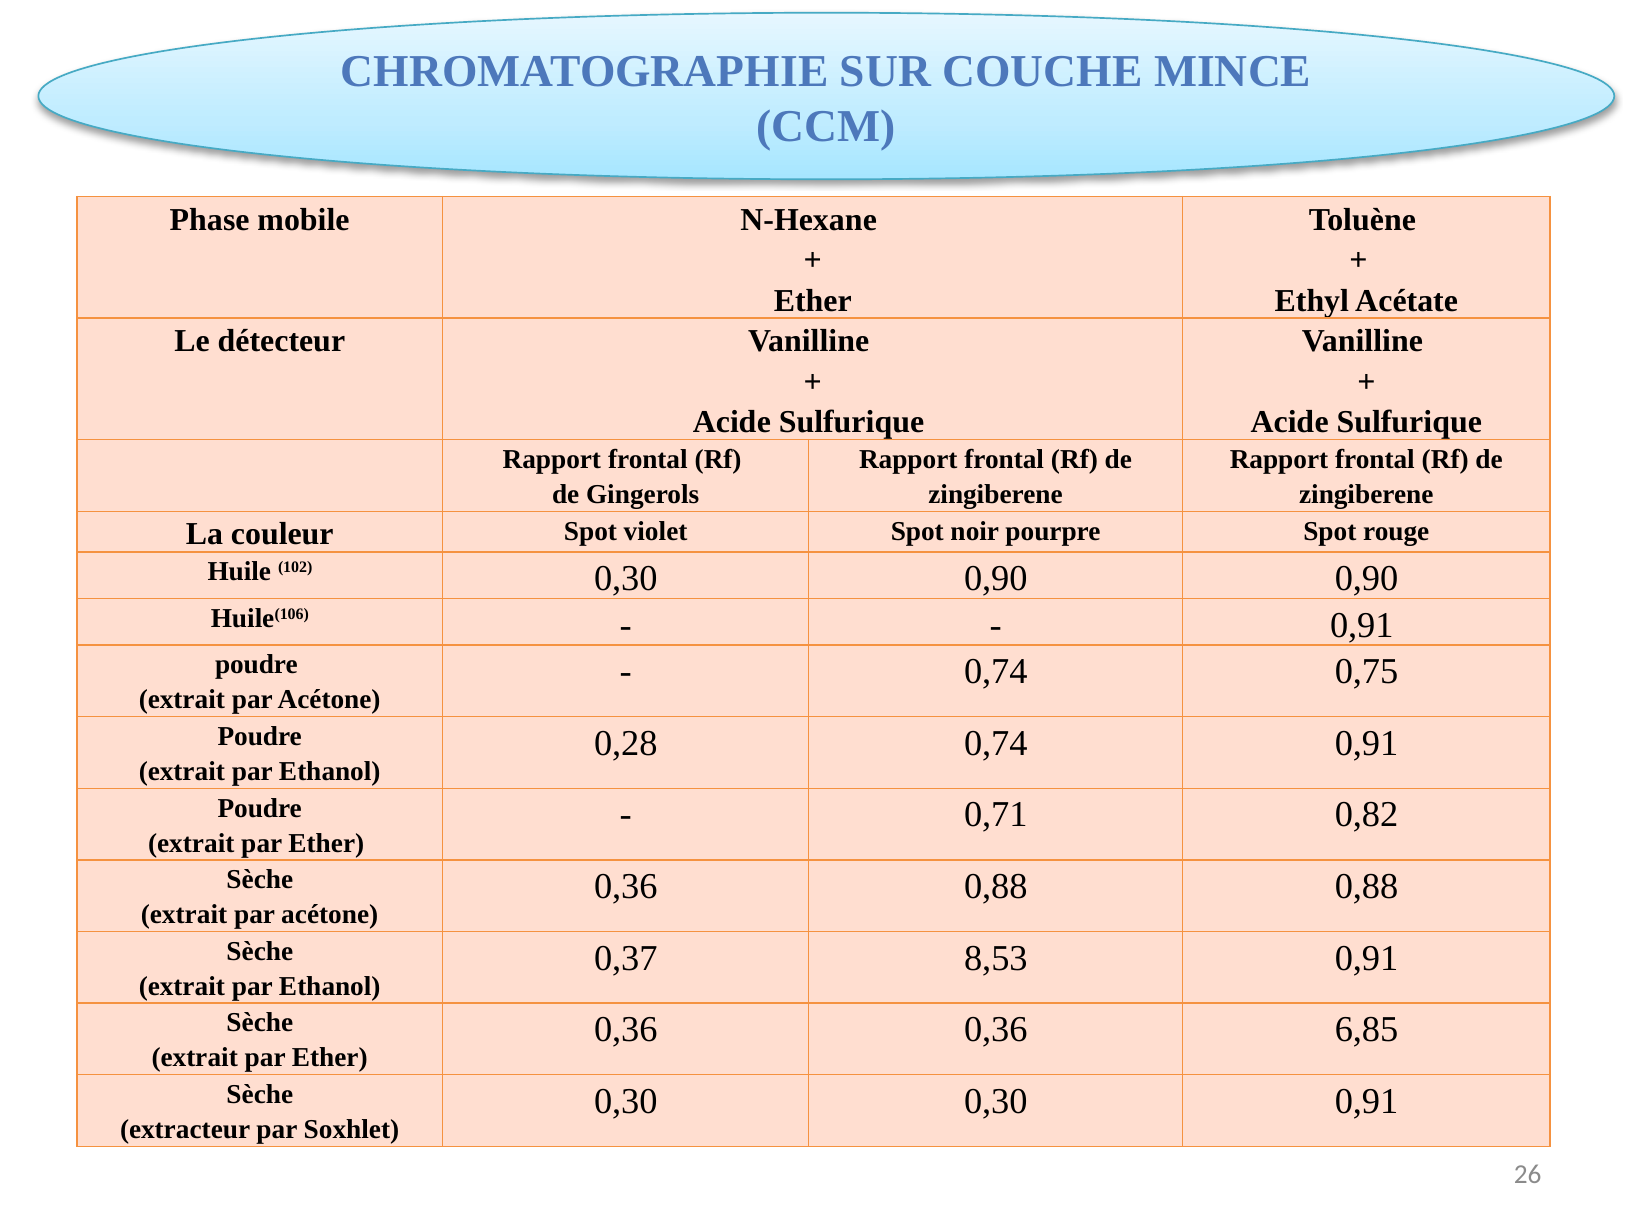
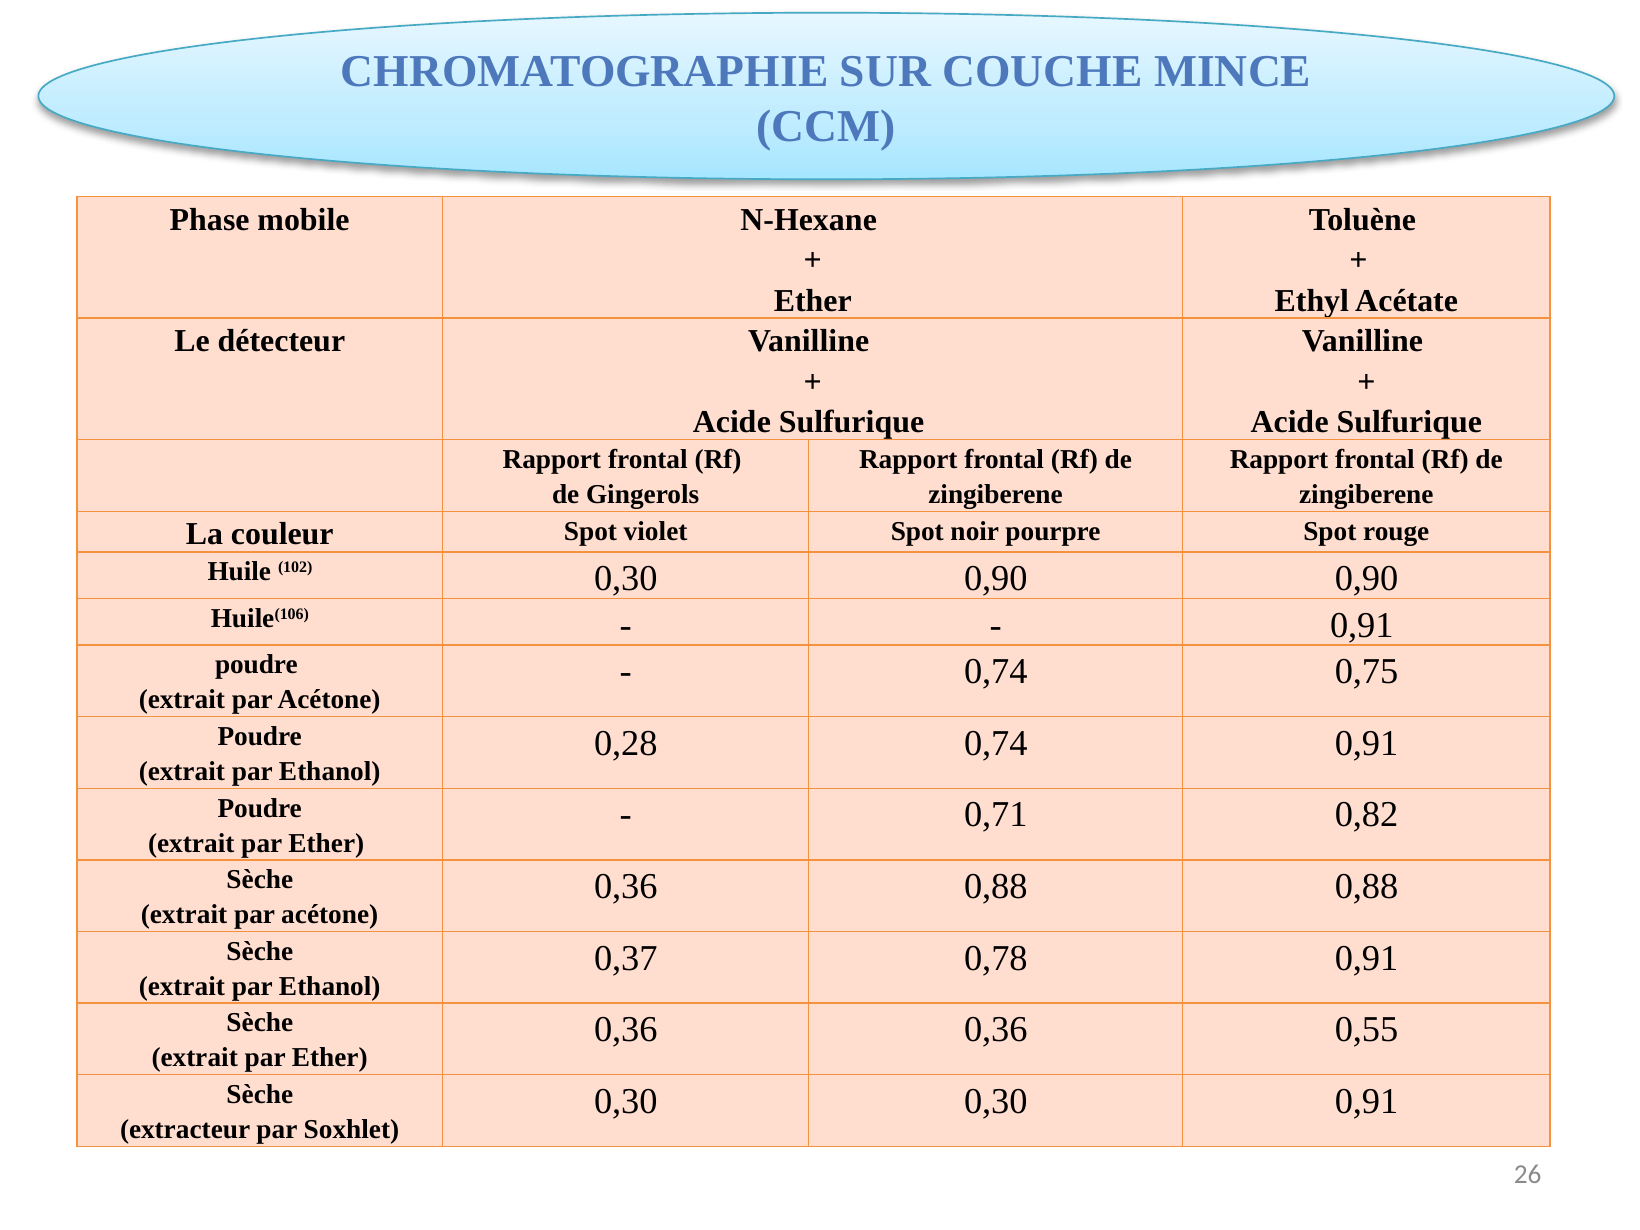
8,53: 8,53 -> 0,78
6,85: 6,85 -> 0,55
